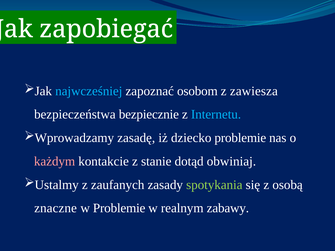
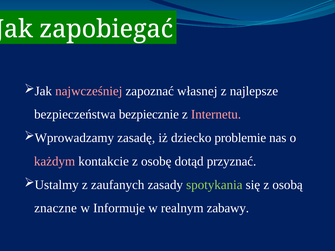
najwcześniej colour: light blue -> pink
osobom: osobom -> własnej
zawiesza: zawiesza -> najlepsze
Internetu colour: light blue -> pink
stanie: stanie -> osobę
obwiniaj: obwiniaj -> przyznać
w Problemie: Problemie -> Informuje
